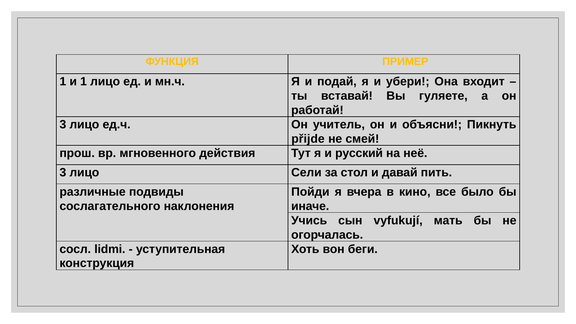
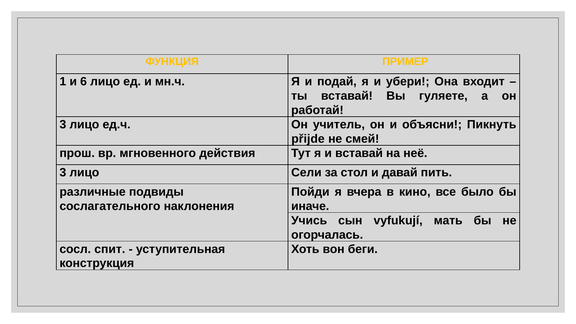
и 1: 1 -> 6
и русский: русский -> вставай
lidmi: lidmi -> спит
